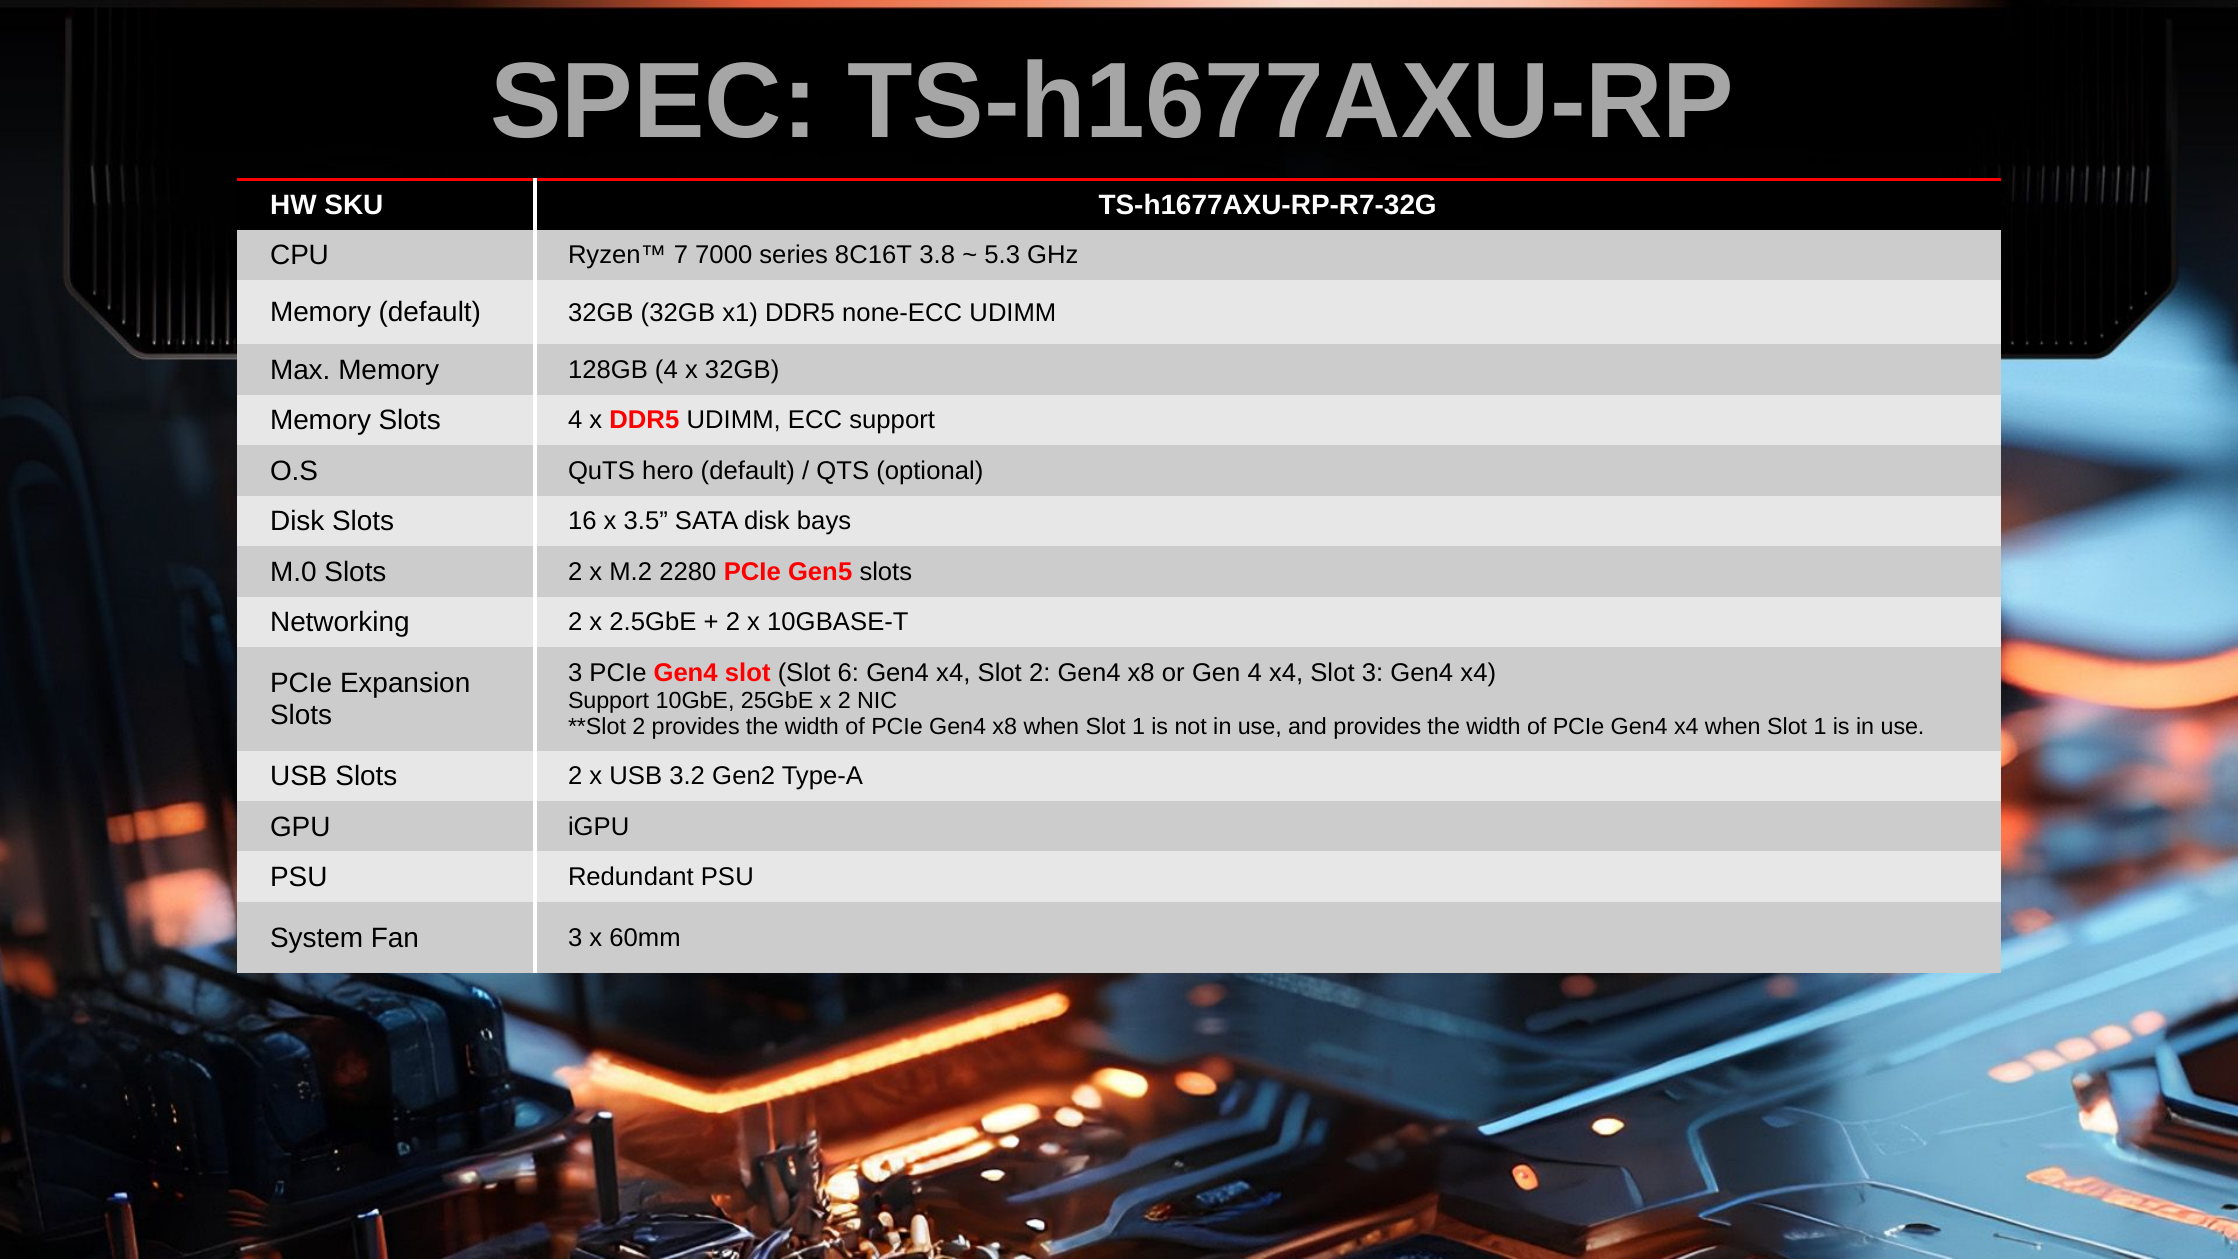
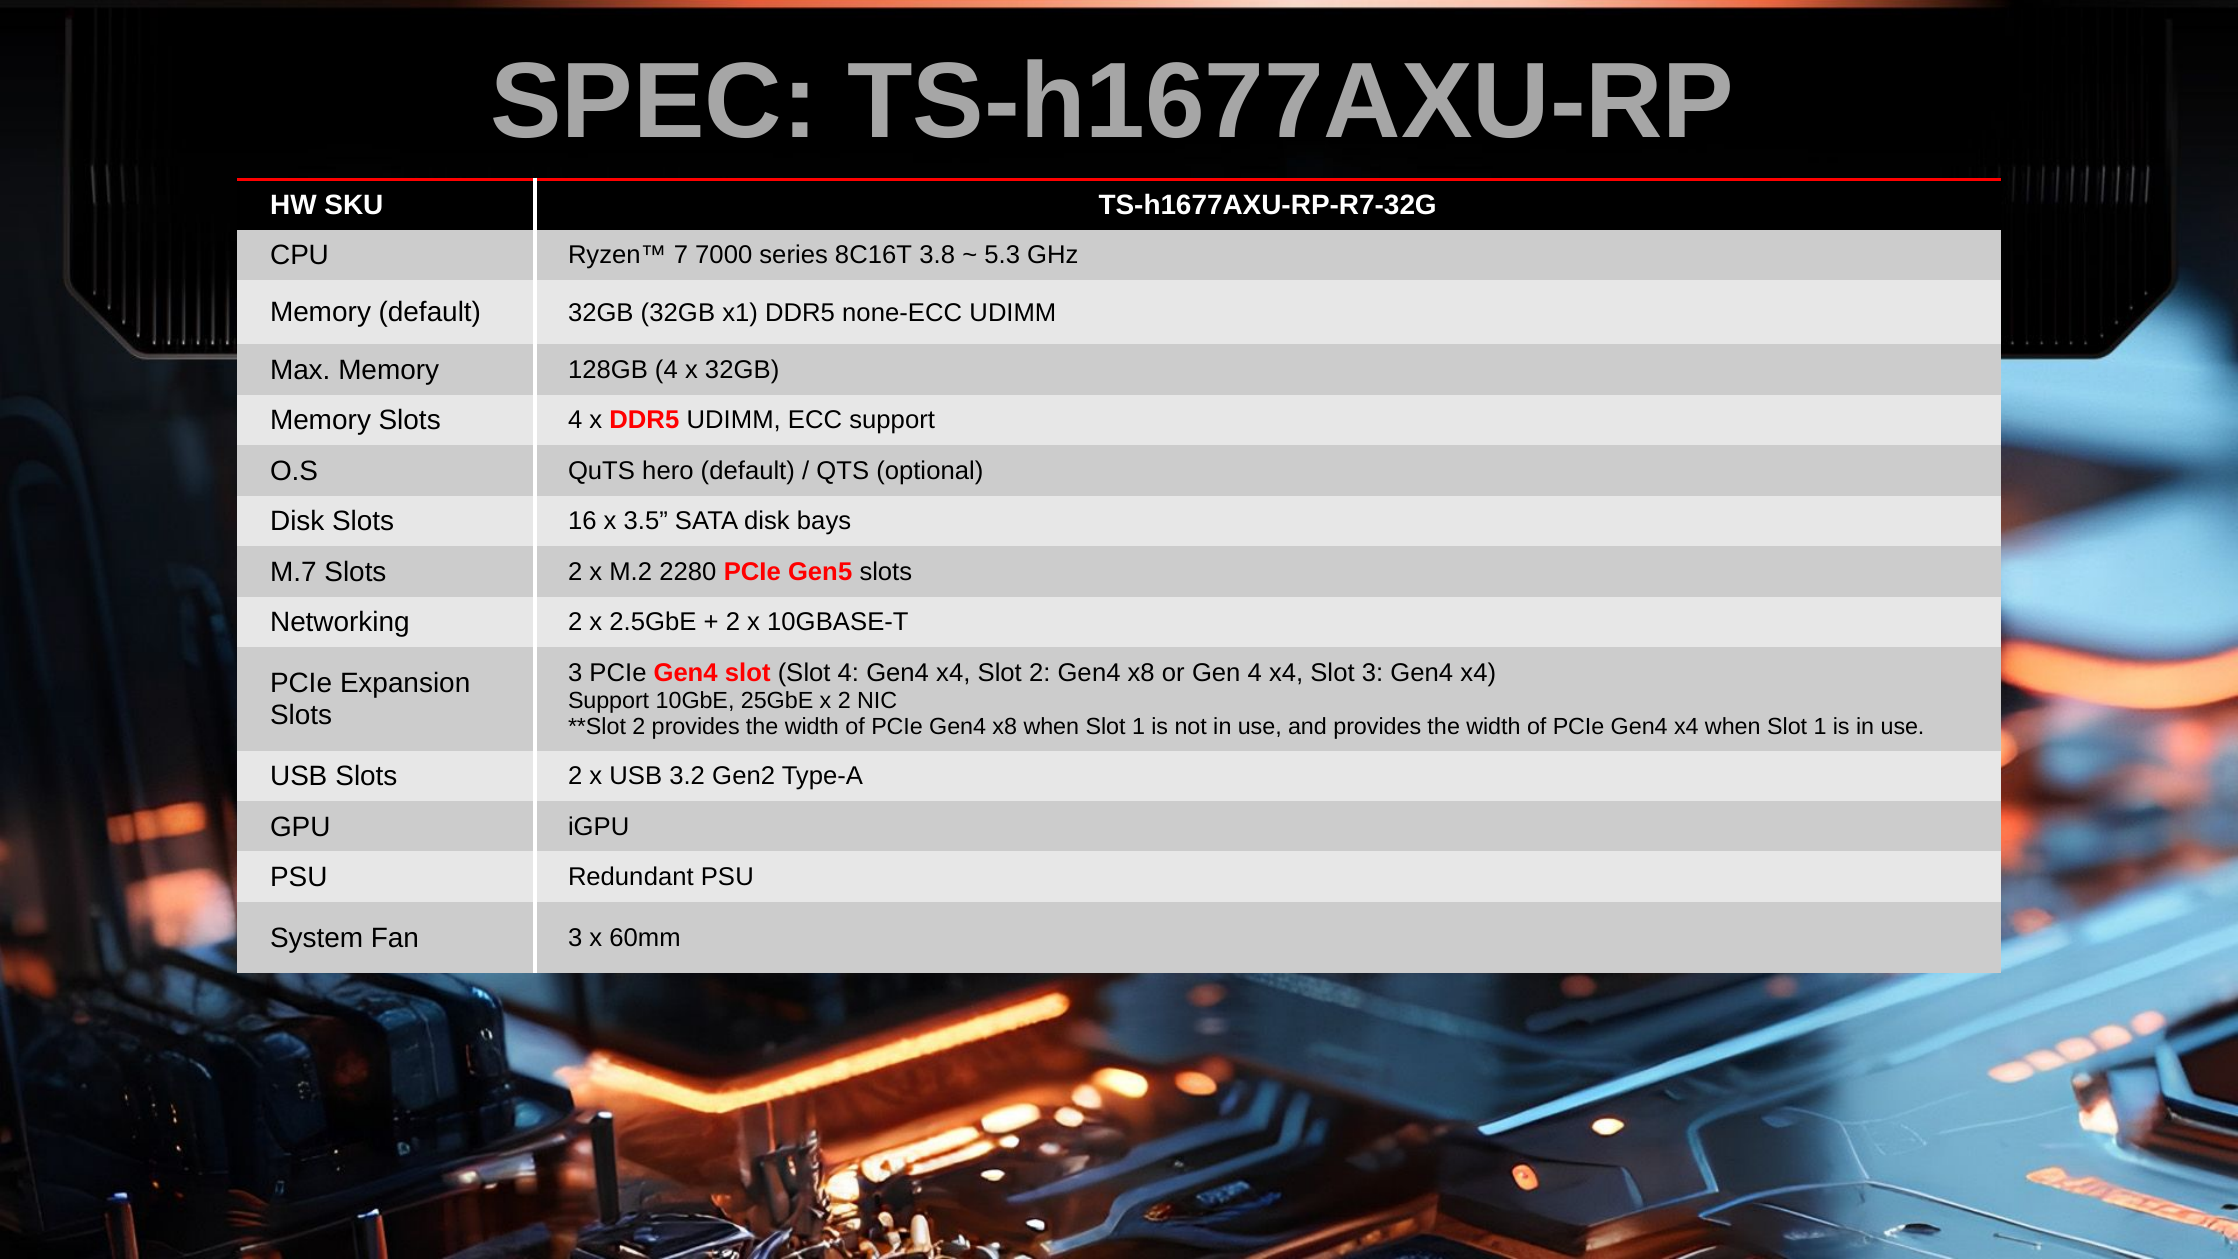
M.0: M.0 -> M.7
Slot 6: 6 -> 4
